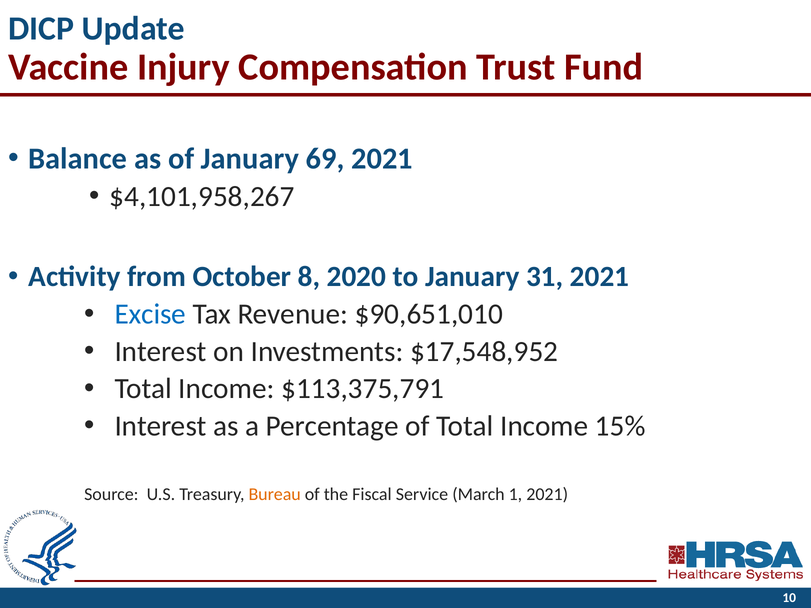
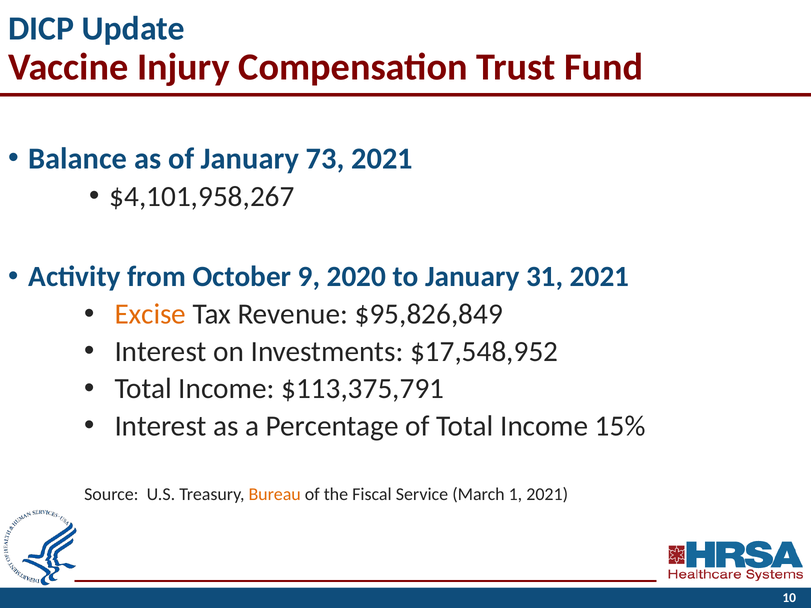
69: 69 -> 73
8: 8 -> 9
Excise colour: blue -> orange
$90,651,010: $90,651,010 -> $95,826,849
